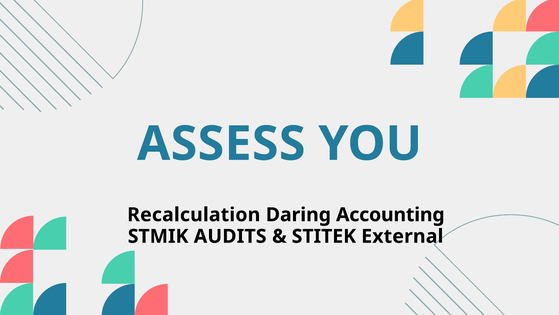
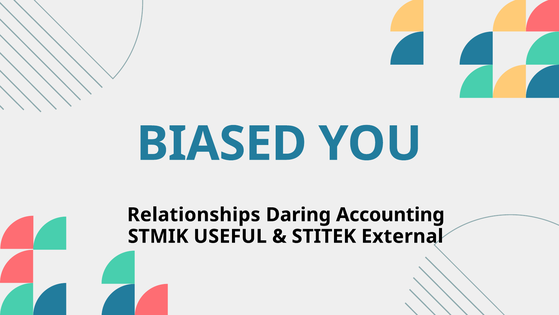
ASSESS: ASSESS -> BIASED
Recalculation: Recalculation -> Relationships
AUDITS: AUDITS -> USEFUL
